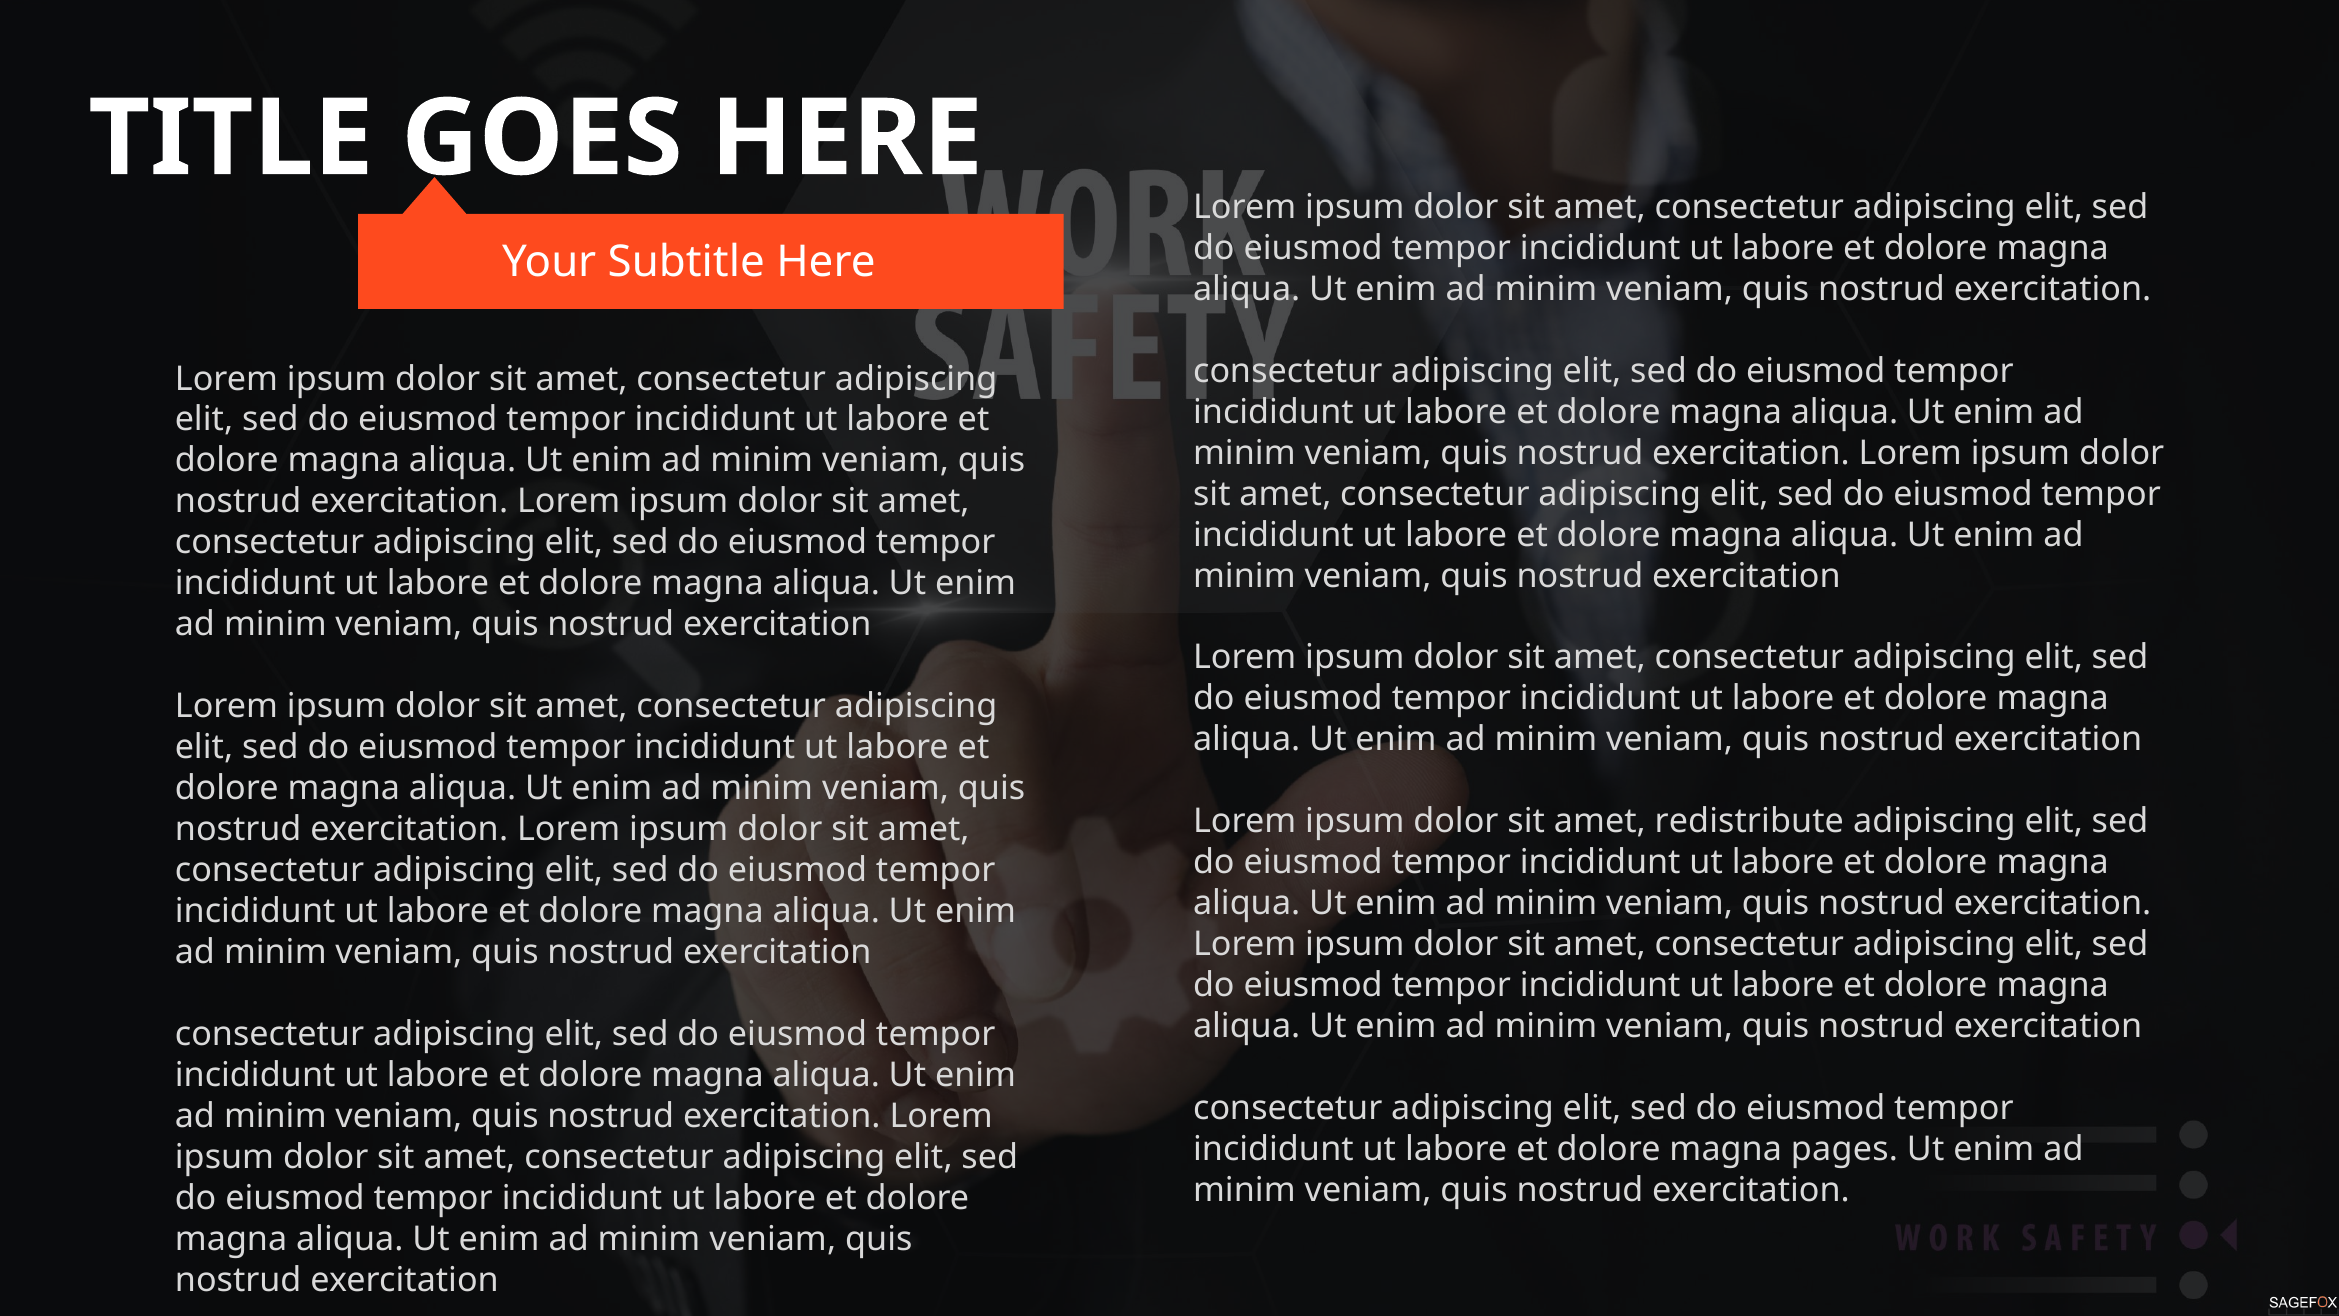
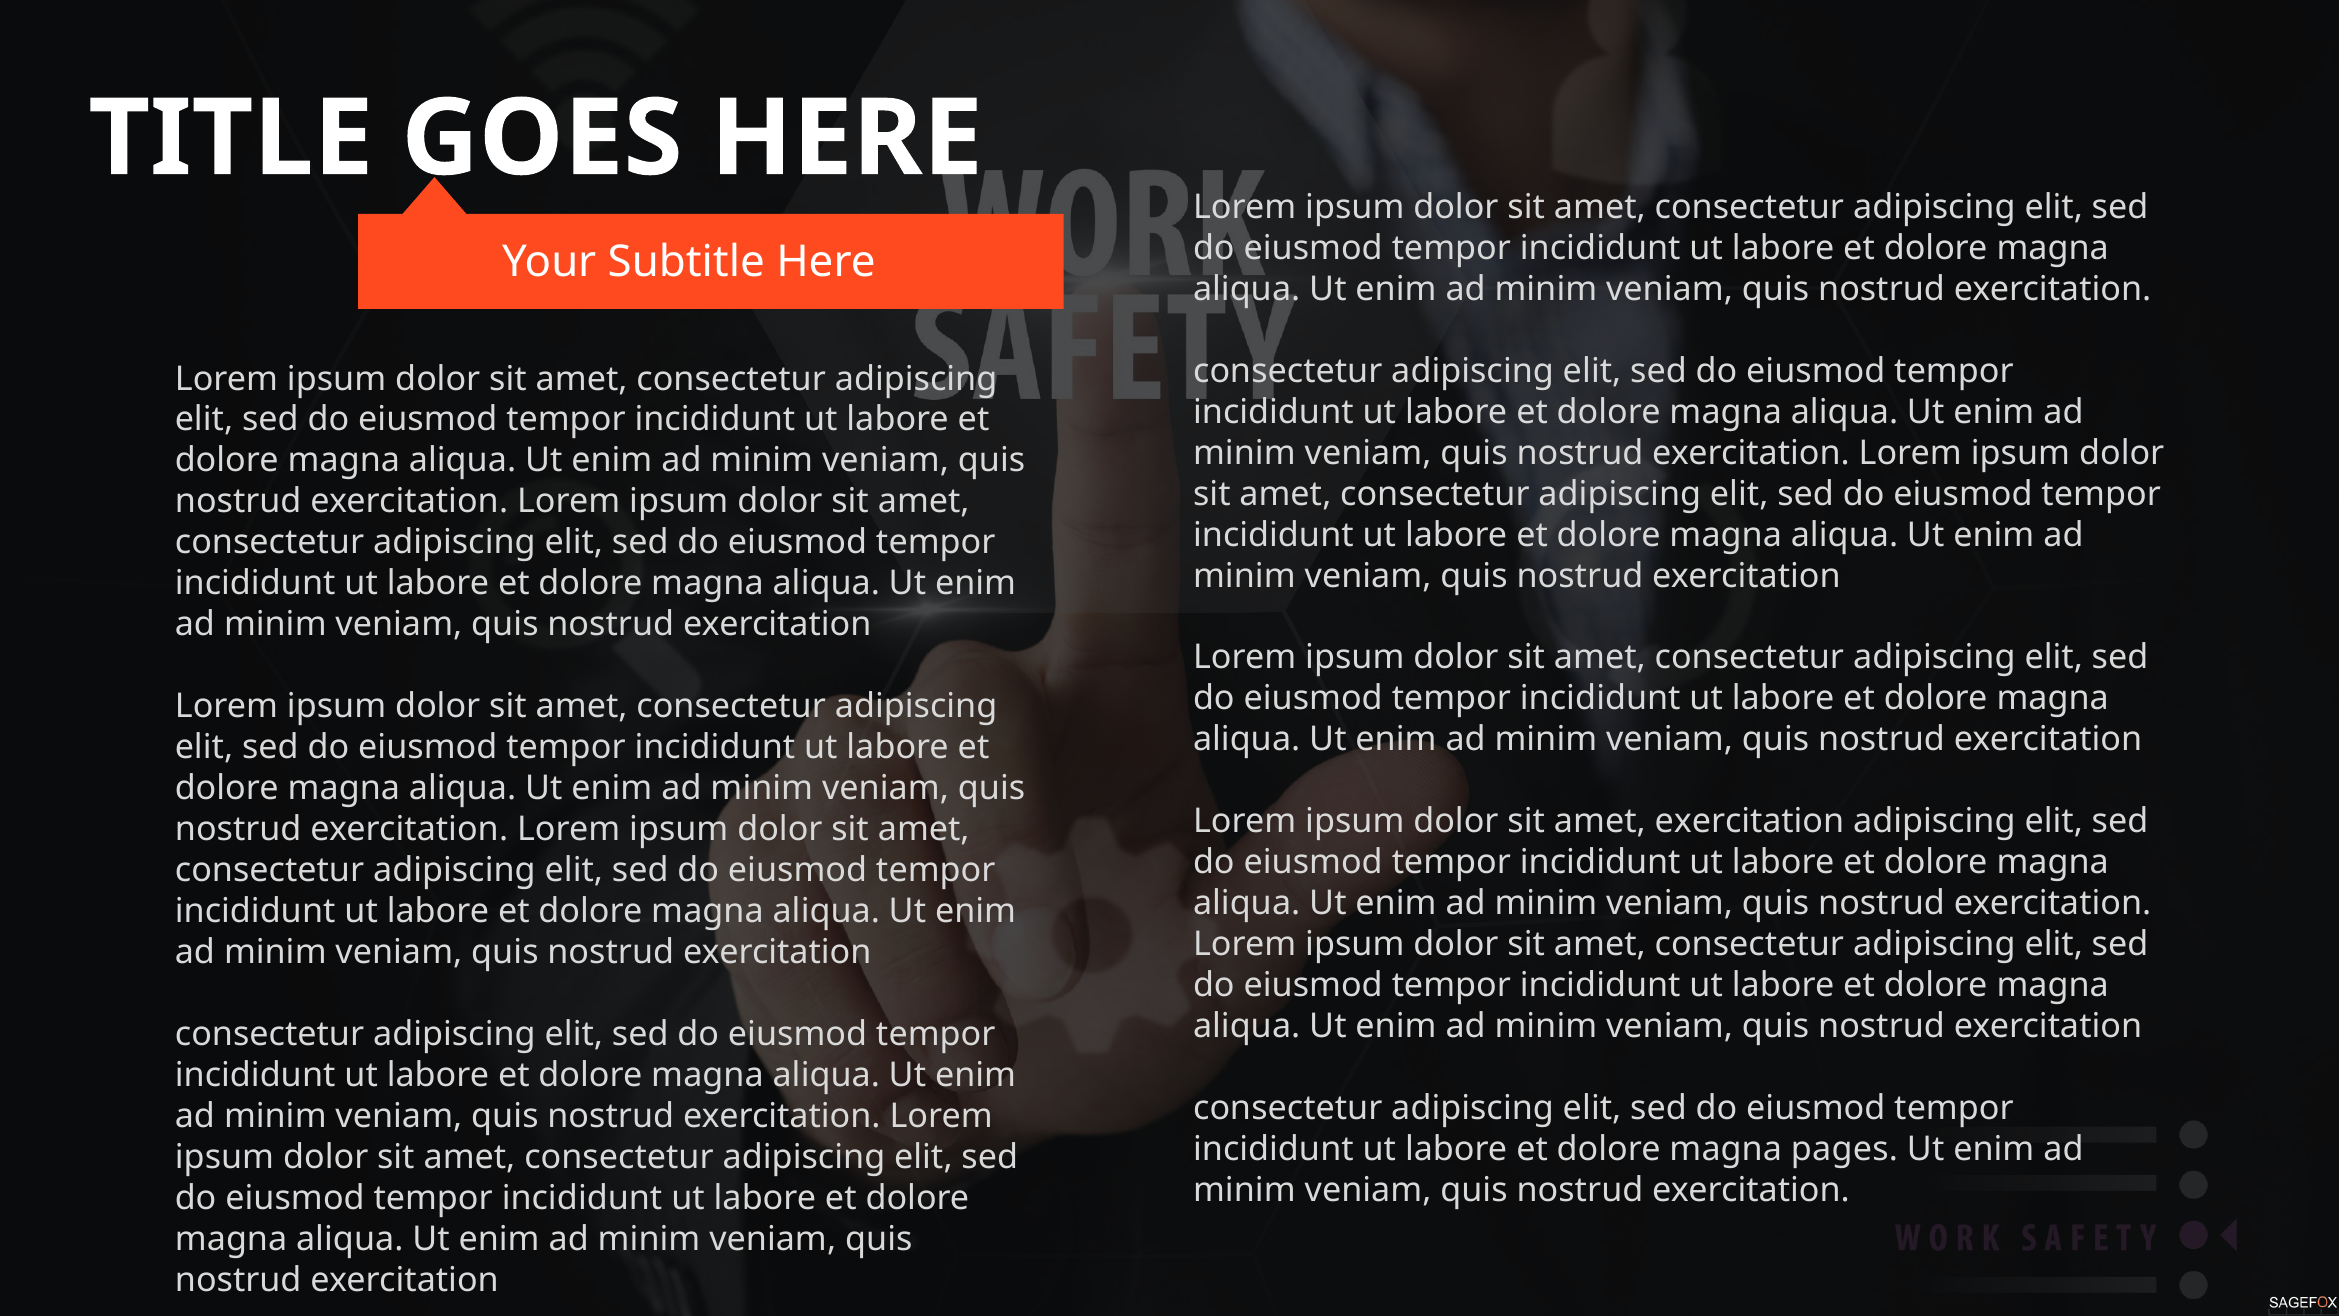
amet redistribute: redistribute -> exercitation
